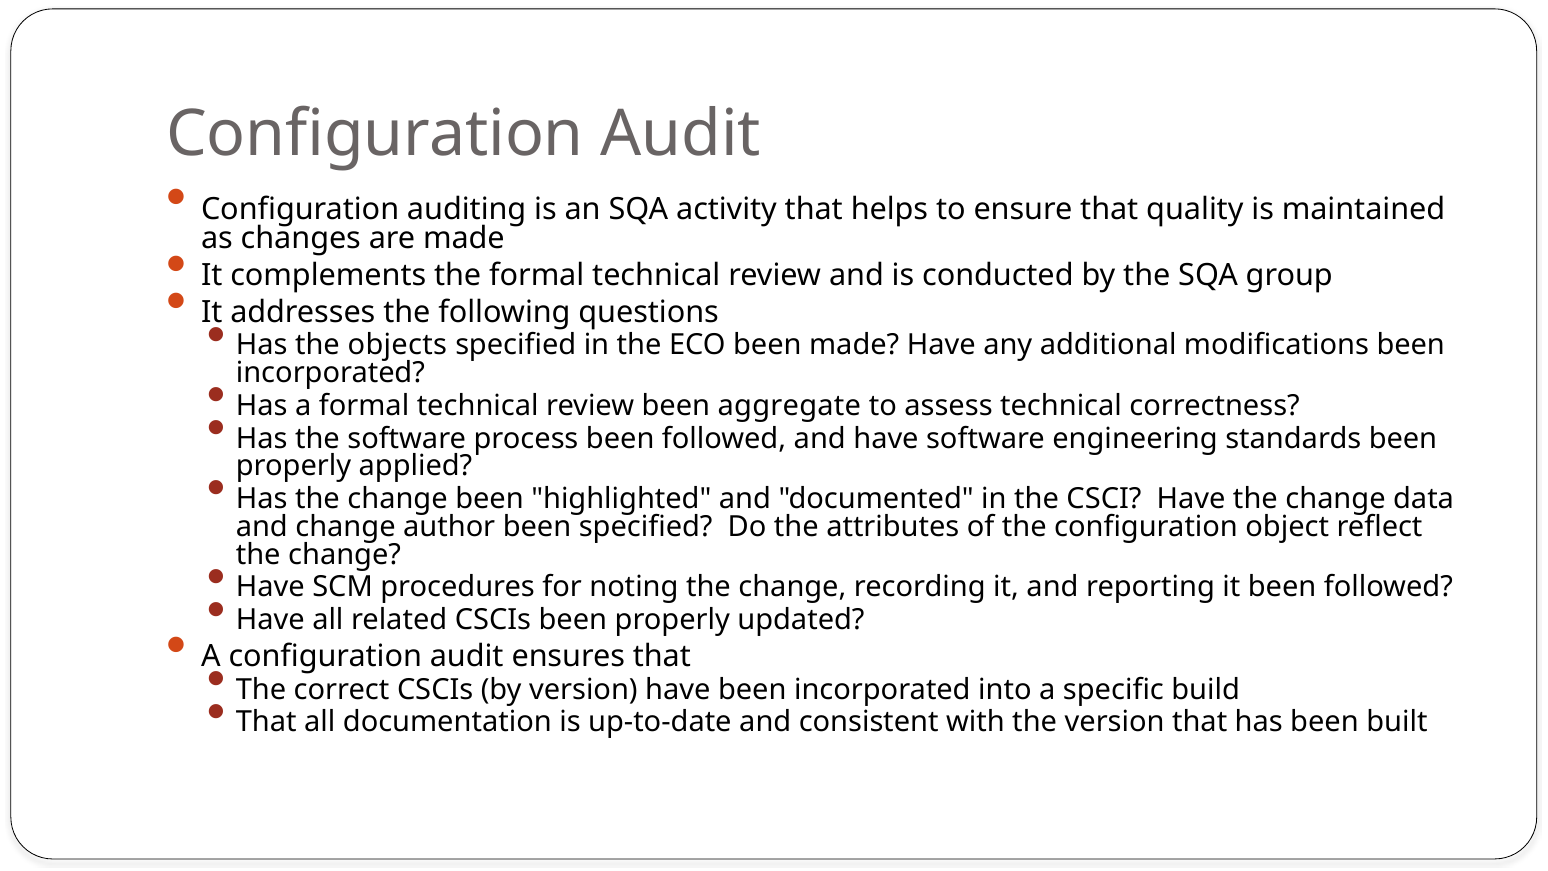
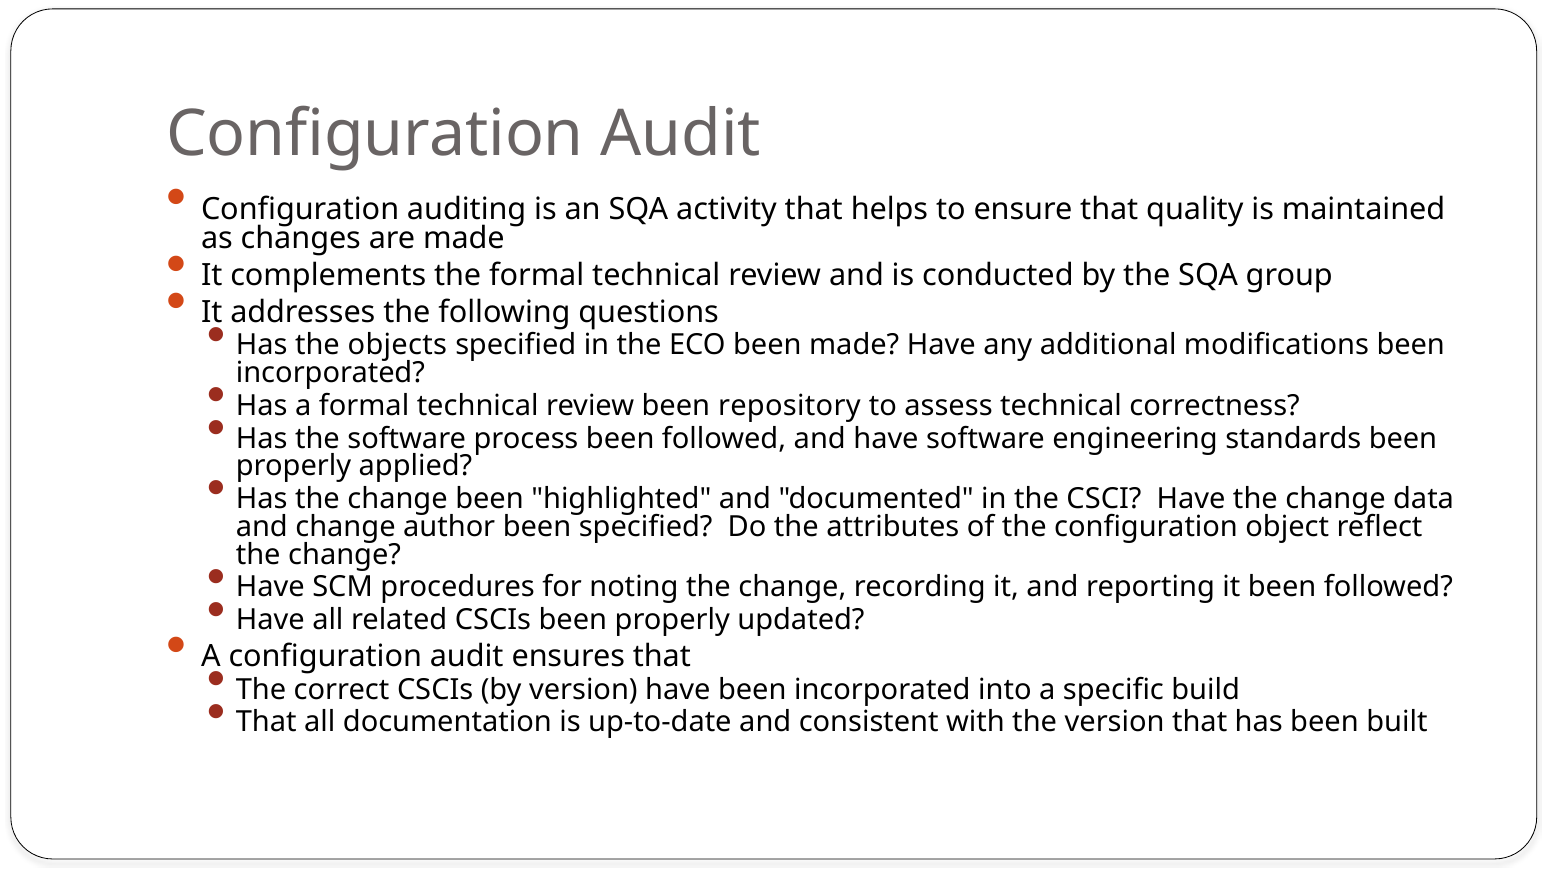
aggregate: aggregate -> repository
